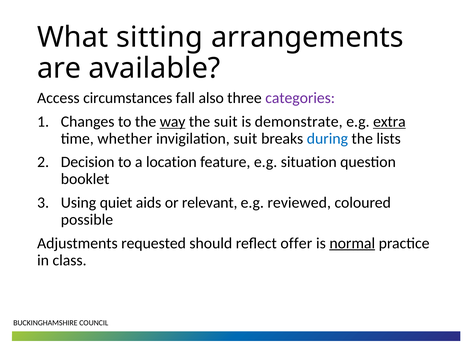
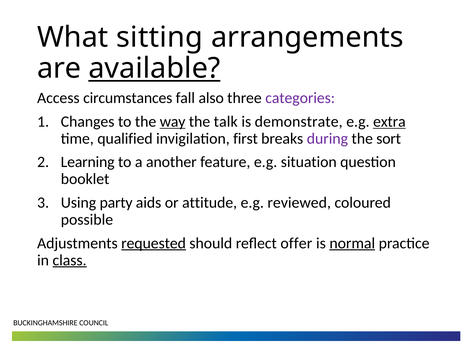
available underline: none -> present
the suit: suit -> talk
whether: whether -> qualified
invigilation suit: suit -> first
during colour: blue -> purple
lists: lists -> sort
Decision: Decision -> Learning
location: location -> another
quiet: quiet -> party
relevant: relevant -> attitude
requested underline: none -> present
class underline: none -> present
